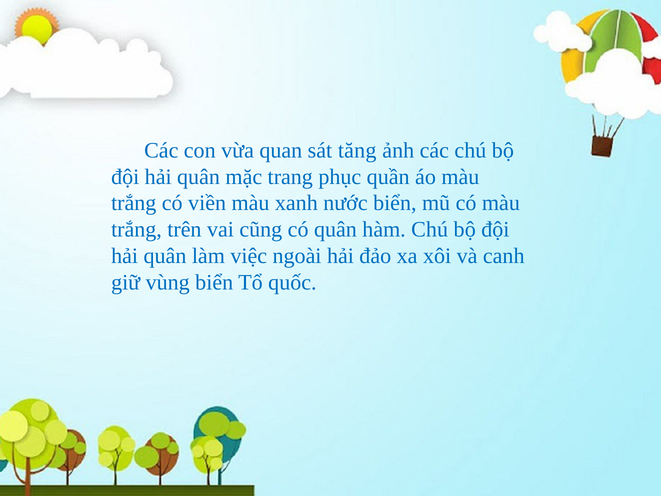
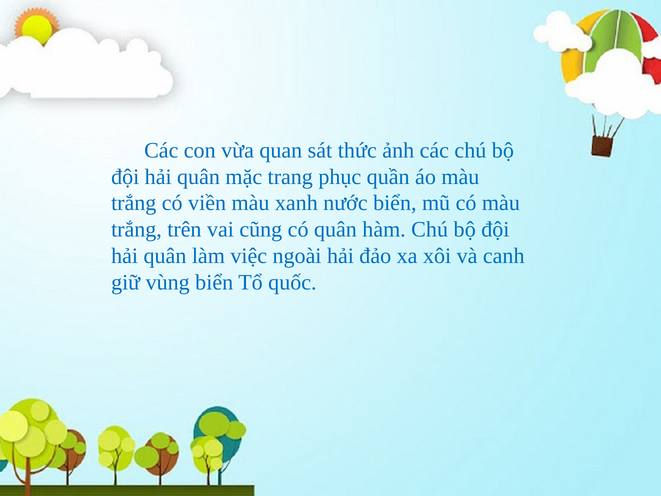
tăng: tăng -> thức
